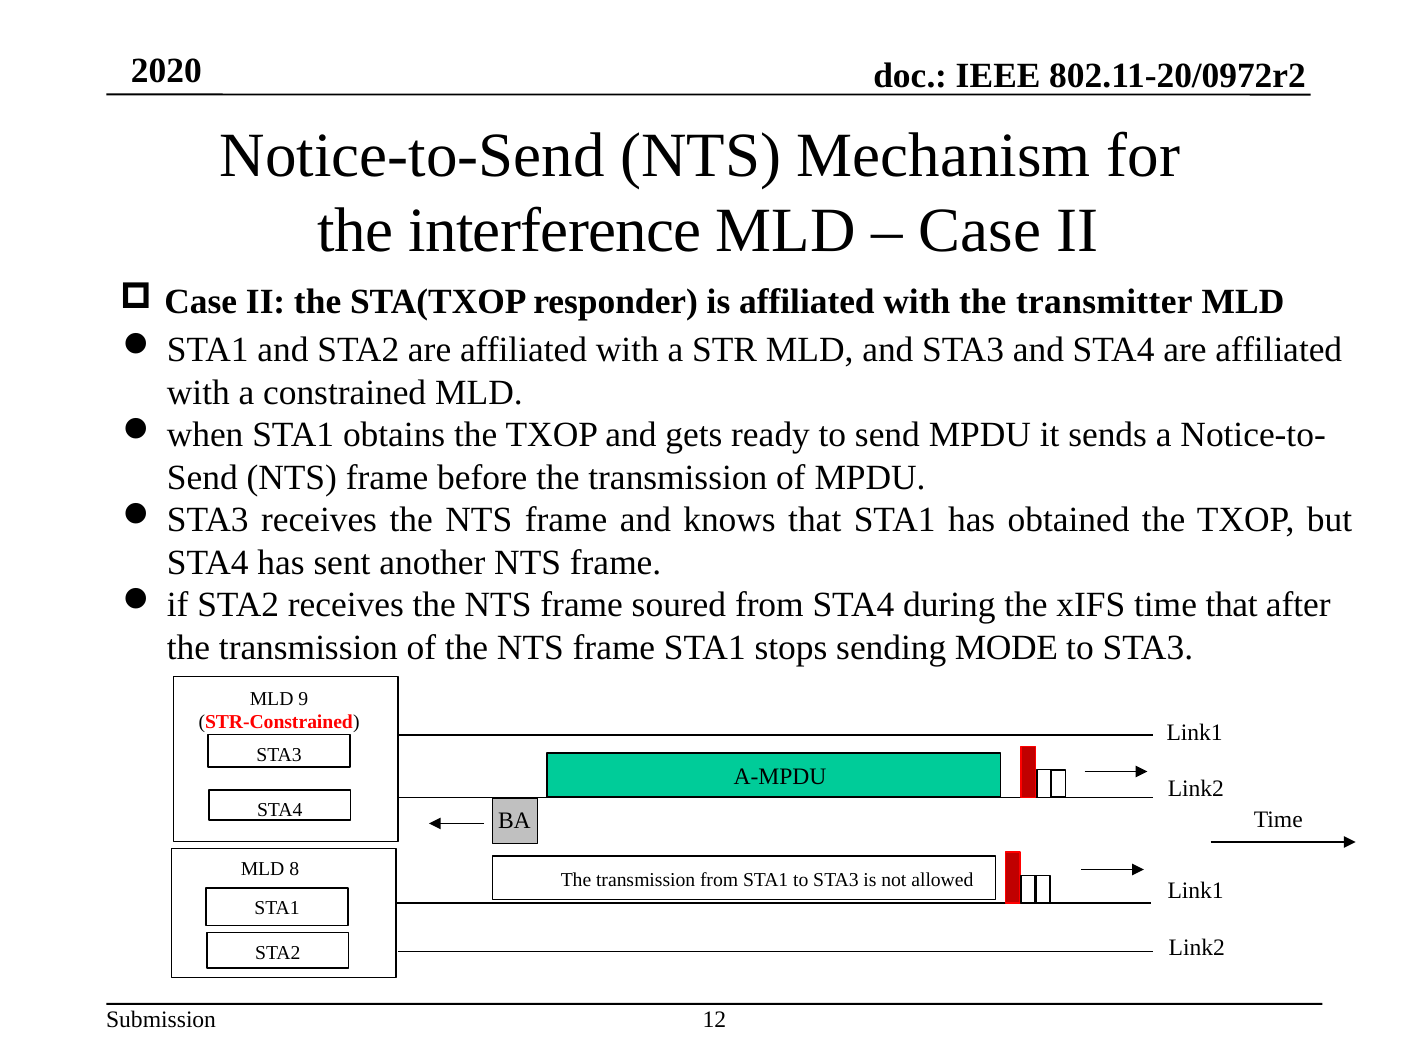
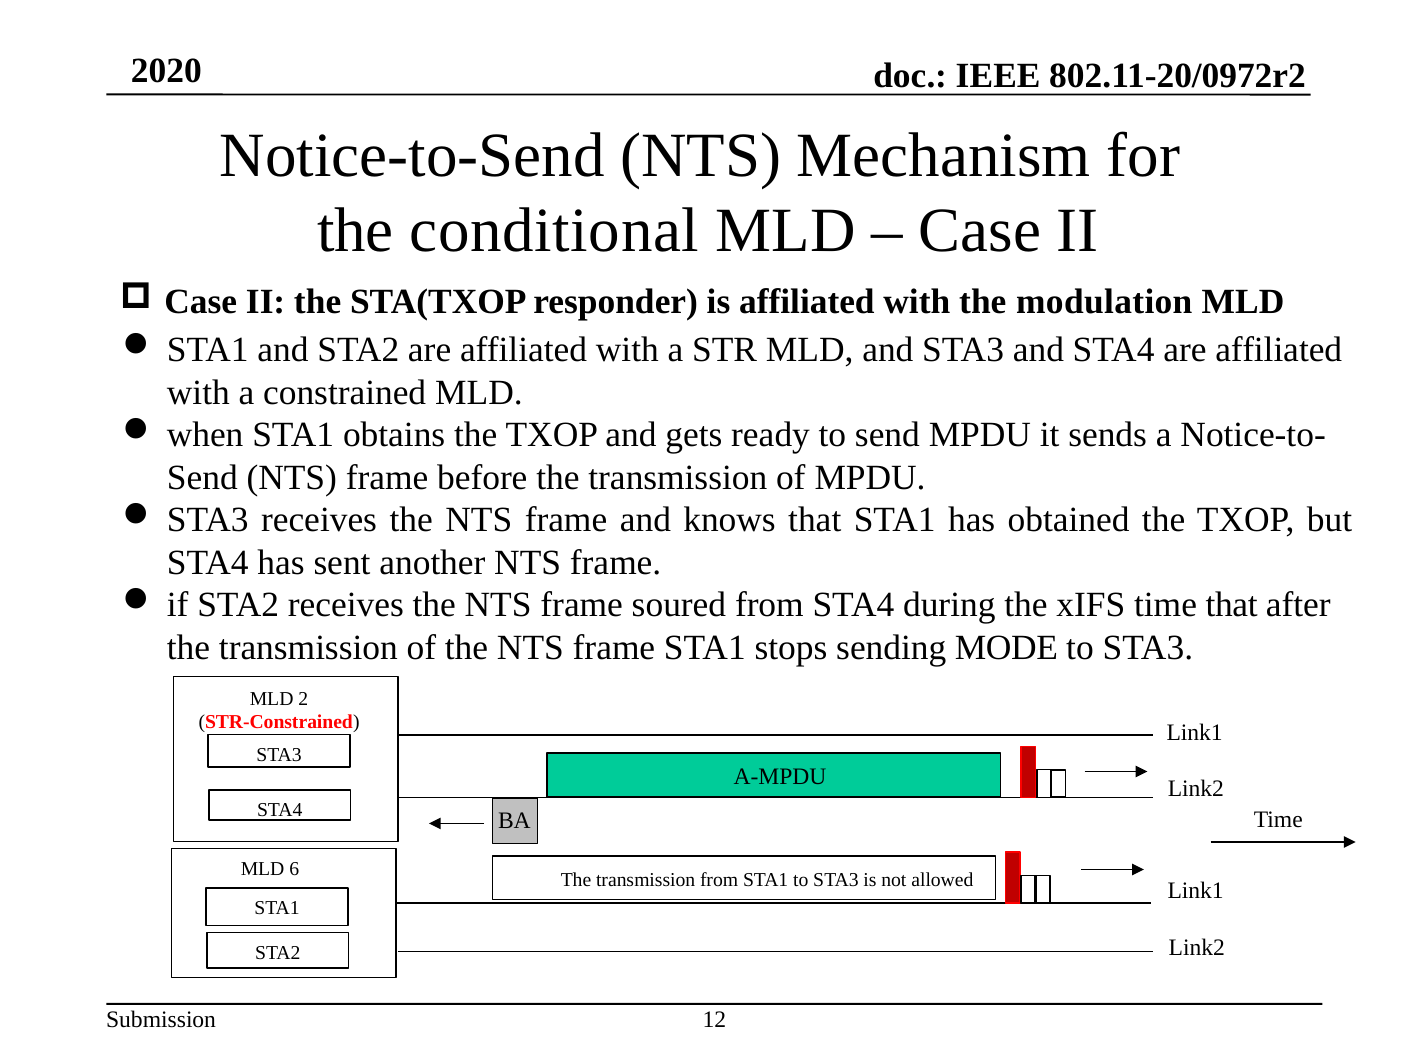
interference: interference -> conditional
transmitter: transmitter -> modulation
9: 9 -> 2
8: 8 -> 6
